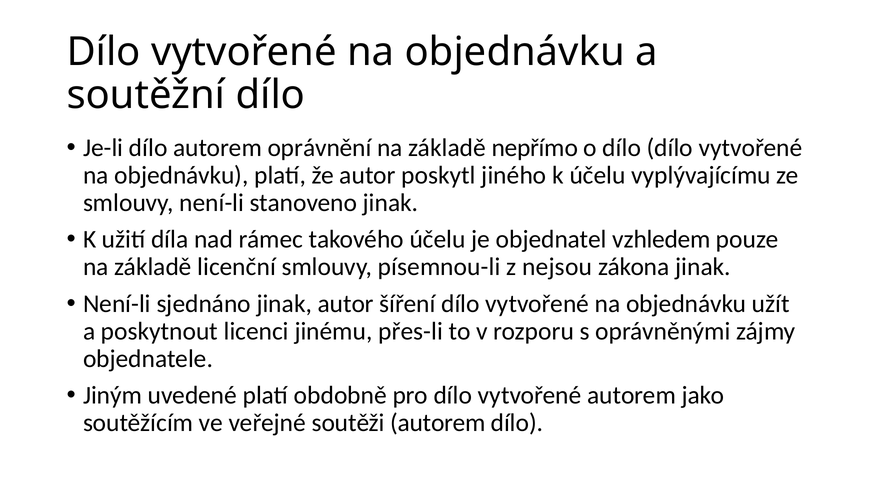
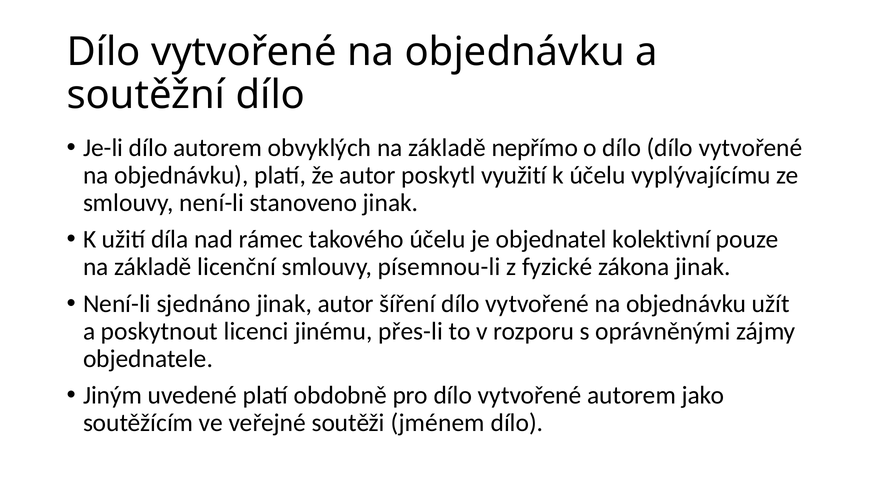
oprávnění: oprávnění -> obvyklých
jiného: jiného -> využití
vzhledem: vzhledem -> kolektivní
nejsou: nejsou -> fyzické
soutěži autorem: autorem -> jménem
